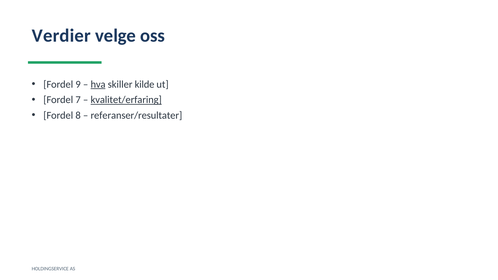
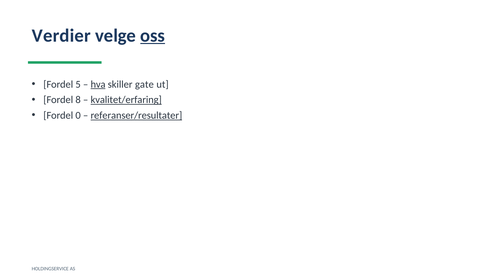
oss underline: none -> present
9: 9 -> 5
kilde: kilde -> gate
7: 7 -> 8
8: 8 -> 0
referanser/resultater underline: none -> present
